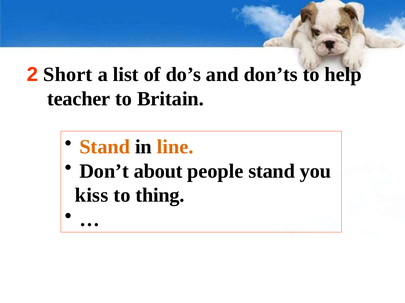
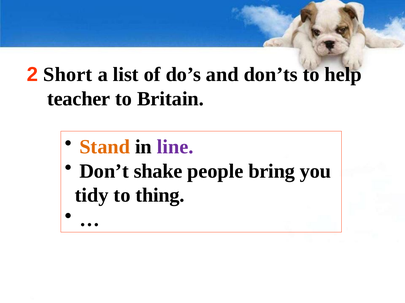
line colour: orange -> purple
about: about -> shake
people stand: stand -> bring
kiss: kiss -> tidy
